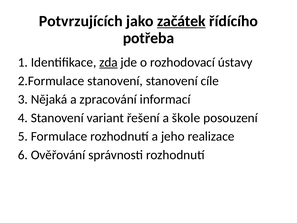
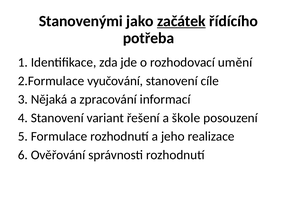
Potvrzujících: Potvrzujících -> Stanovenými
zda underline: present -> none
ústavy: ústavy -> umění
2.Formulace stanovení: stanovení -> vyučování
